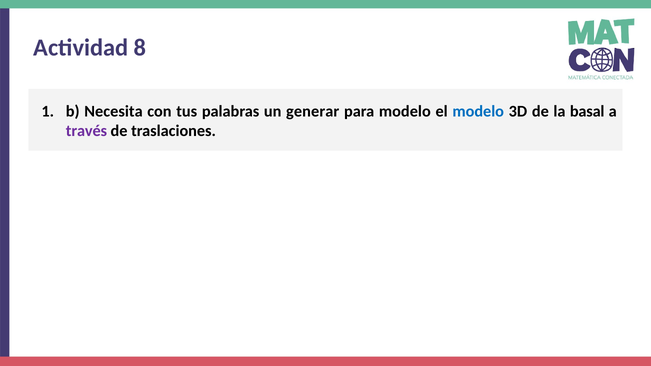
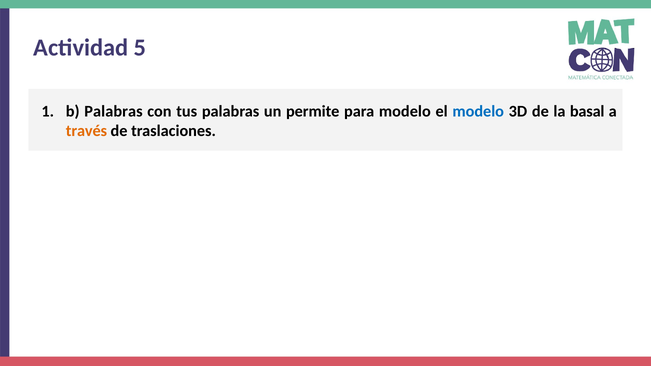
8: 8 -> 5
b Necesita: Necesita -> Palabras
generar: generar -> permite
través colour: purple -> orange
